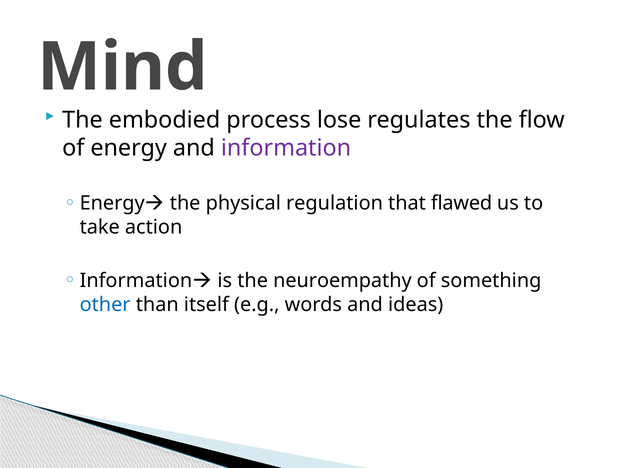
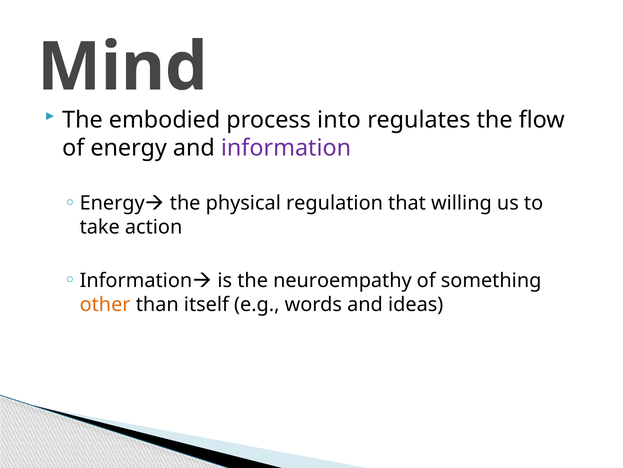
lose: lose -> into
flawed: flawed -> willing
other colour: blue -> orange
